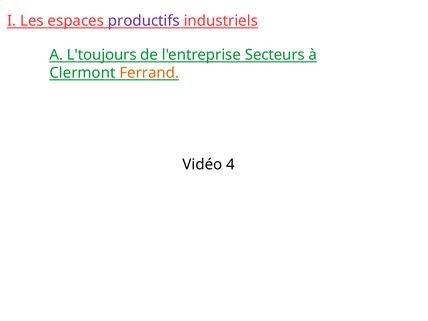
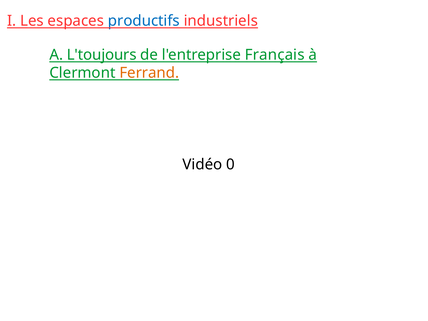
productifs colour: purple -> blue
Secteurs: Secteurs -> Français
4: 4 -> 0
